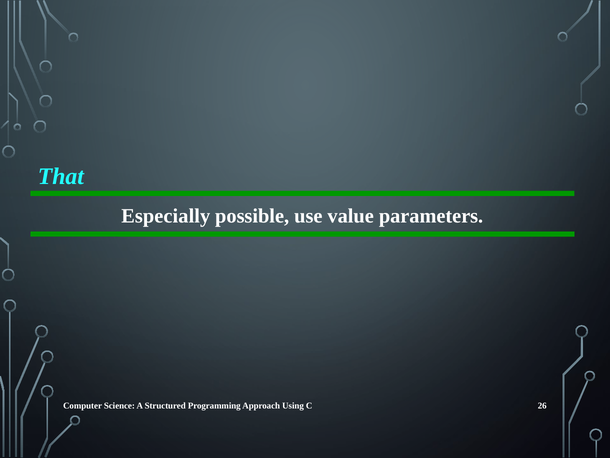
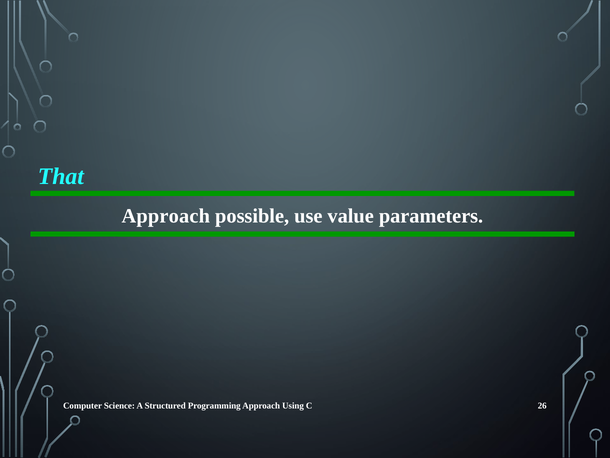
Especially at (166, 216): Especially -> Approach
